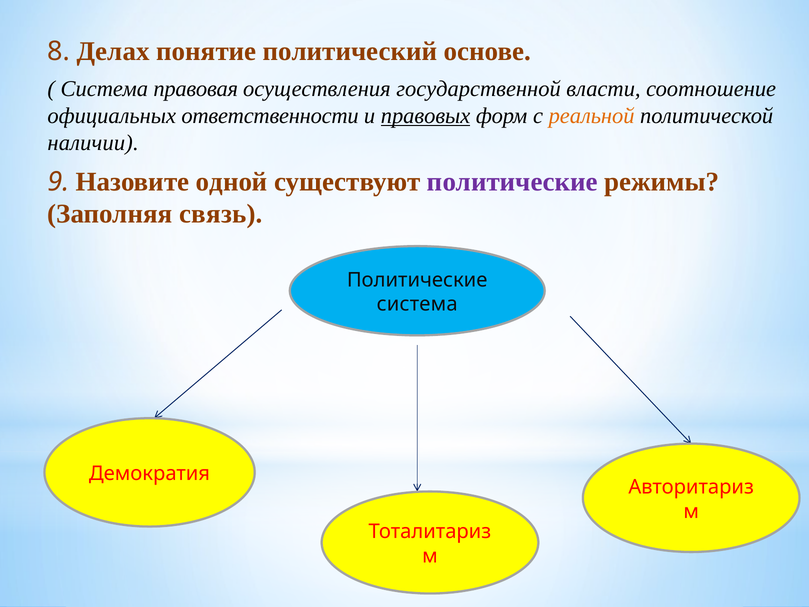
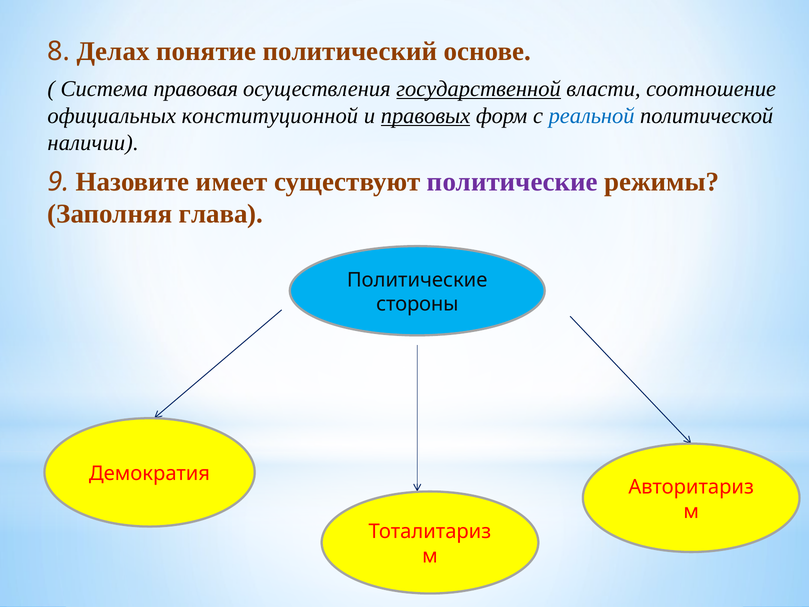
государственной underline: none -> present
ответственности: ответственности -> конституционной
реальной colour: orange -> blue
одной: одной -> имеет
связь: связь -> глава
система at (417, 304): система -> стороны
